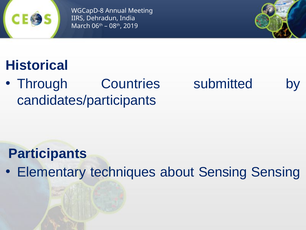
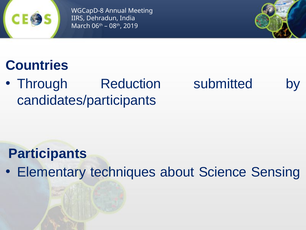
Historical: Historical -> Countries
Countries: Countries -> Reduction
about Sensing: Sensing -> Science
